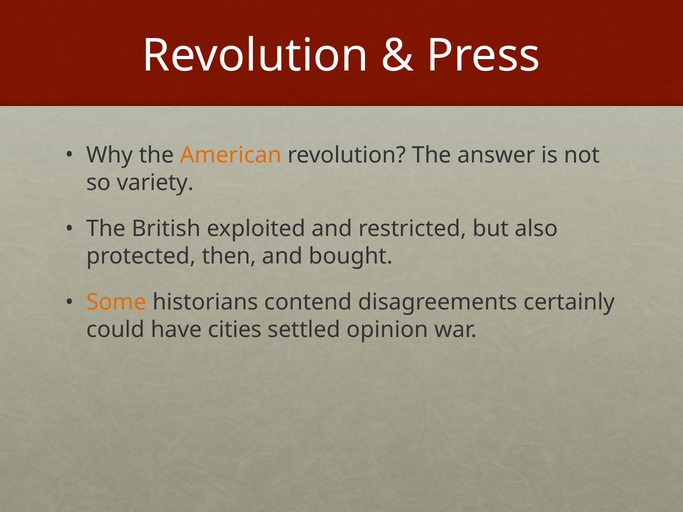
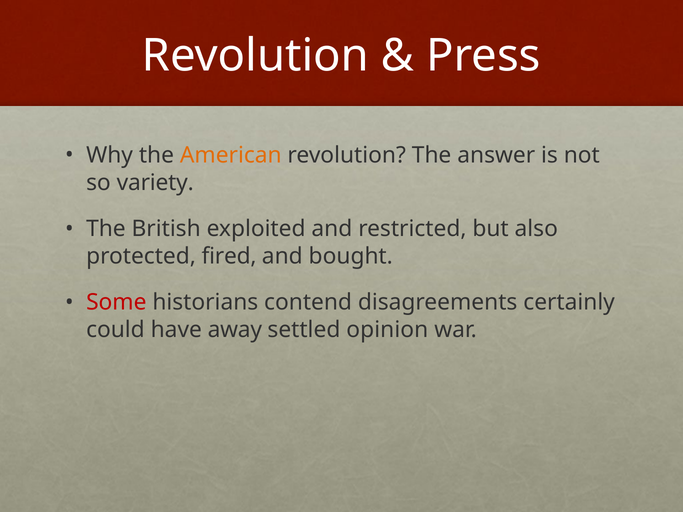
then: then -> fired
Some colour: orange -> red
cities: cities -> away
